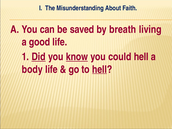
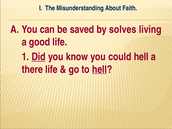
breath: breath -> solves
know underline: present -> none
body: body -> there
